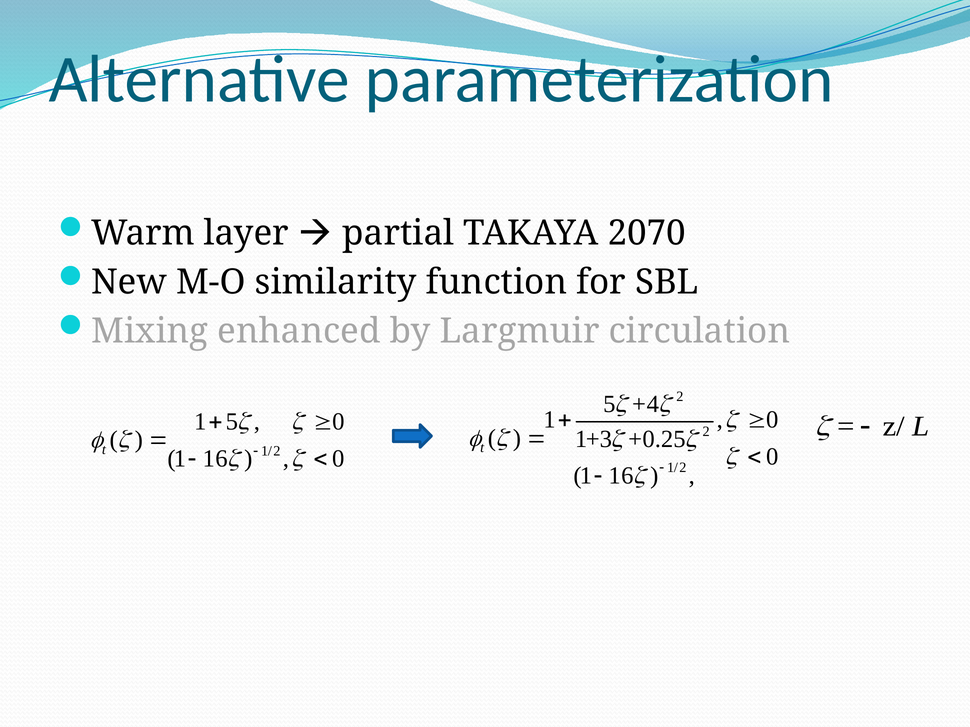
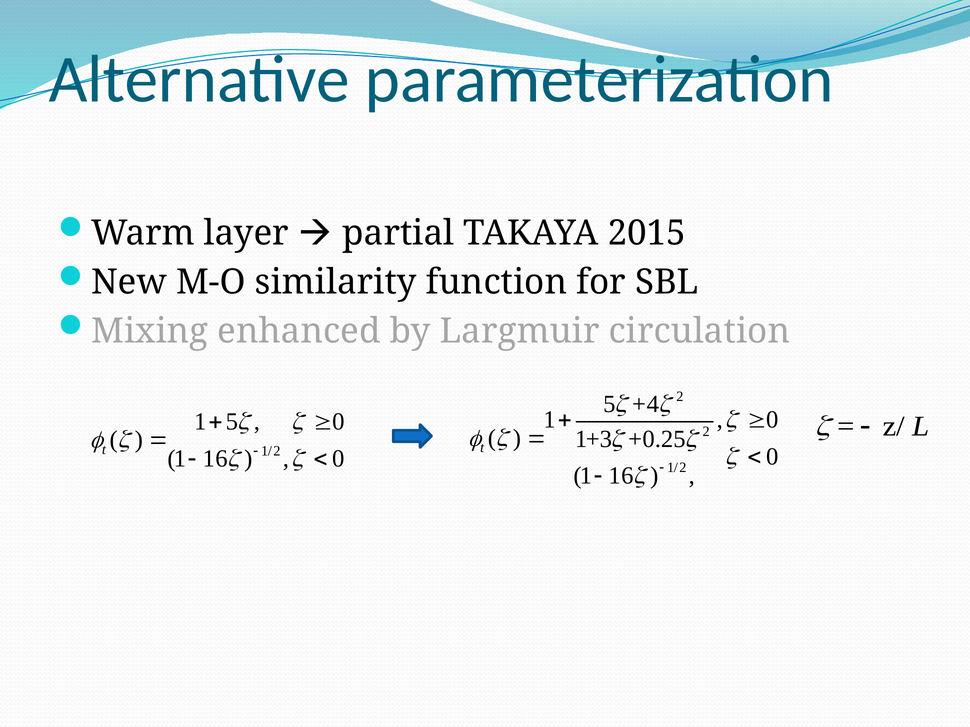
2070: 2070 -> 2015
